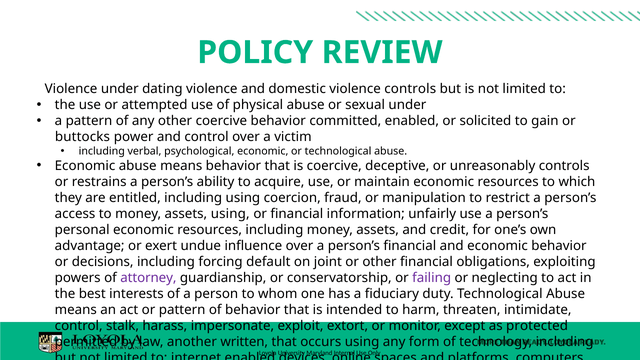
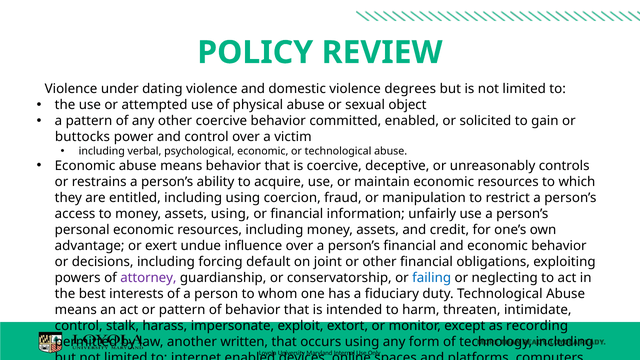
violence controls: controls -> degrees
sexual under: under -> object
failing colour: purple -> blue
protected: protected -> recording
